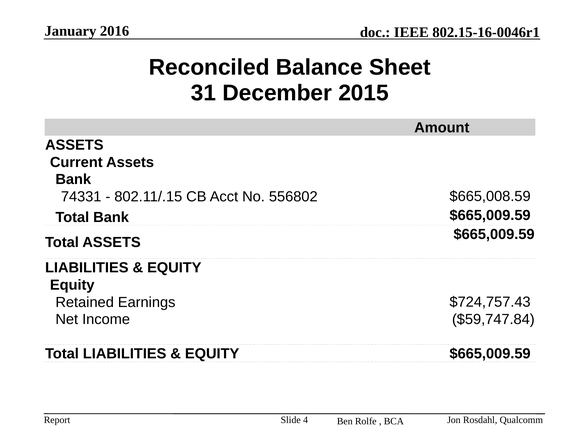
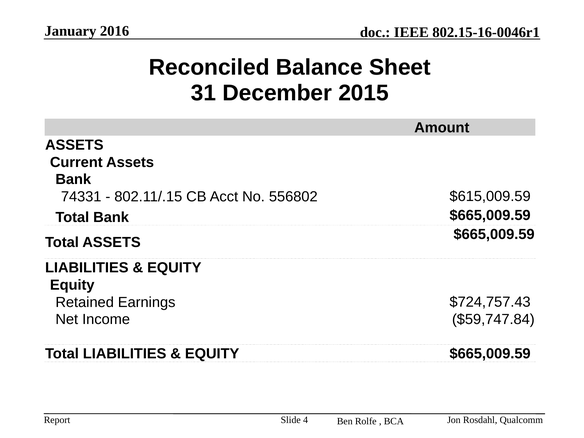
$665,008.59: $665,008.59 -> $615,009.59
